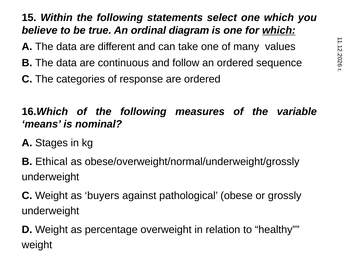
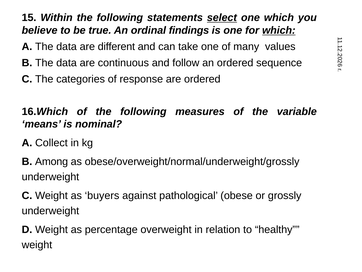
select underline: none -> present
diagram: diagram -> findings
Stages: Stages -> Collect
Ethical: Ethical -> Among
